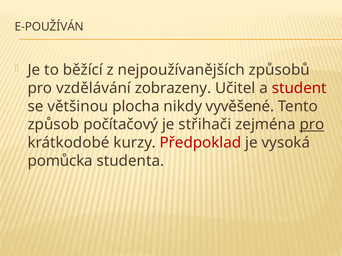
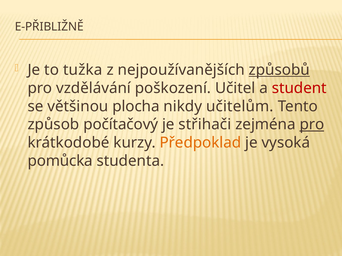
E-POUŽÍVÁN: E-POUŽÍVÁN -> E-PŘIBLIŽNĚ
běžící: běžící -> tužka
způsobů underline: none -> present
zobrazeny: zobrazeny -> poškození
vyvěšené: vyvěšené -> učitelům
Předpoklad colour: red -> orange
